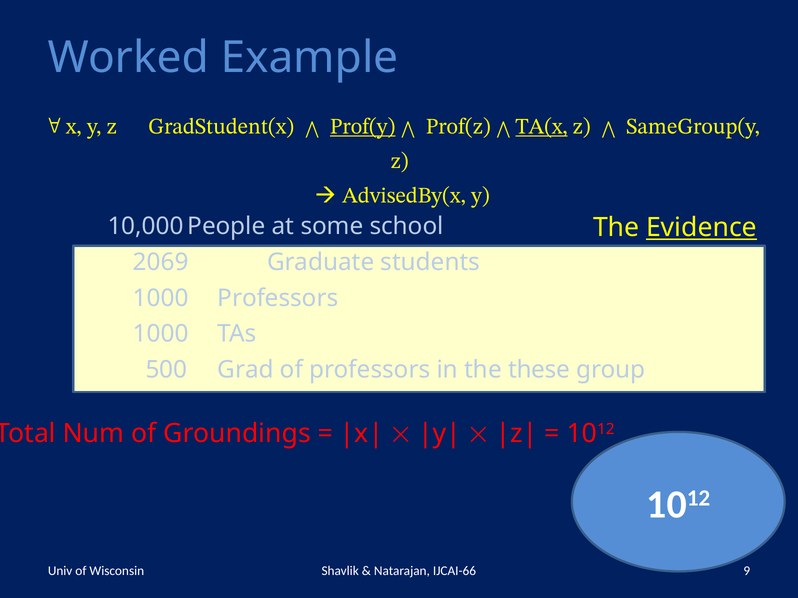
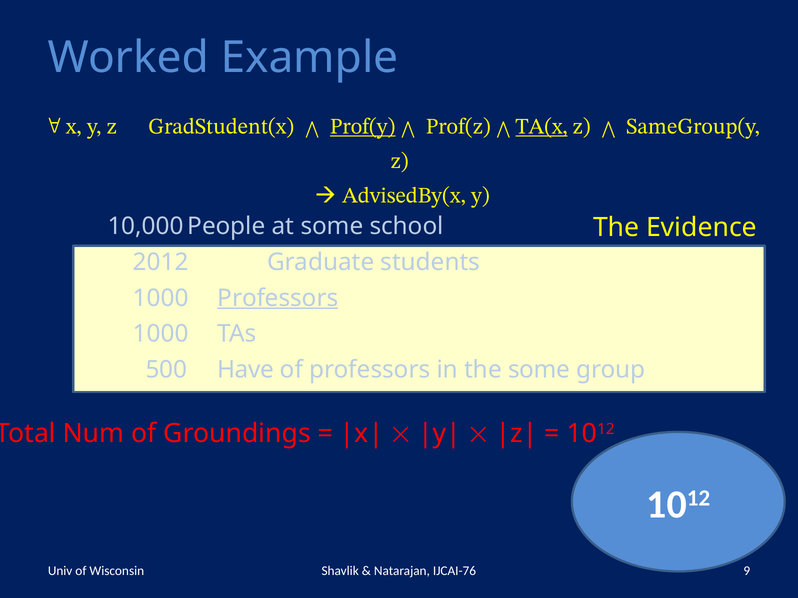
Evidence underline: present -> none
2069: 2069 -> 2012
Professors at (278, 298) underline: none -> present
Grad: Grad -> Have
the these: these -> some
IJCAI-66: IJCAI-66 -> IJCAI-76
